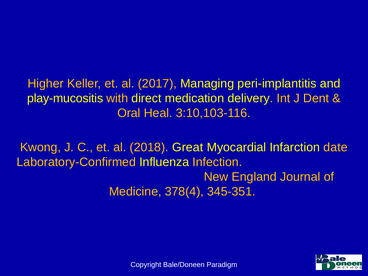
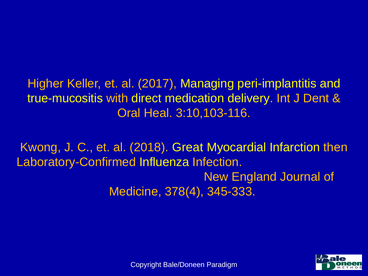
play-mucositis: play-mucositis -> true-mucositis
date: date -> then
345-351: 345-351 -> 345-333
